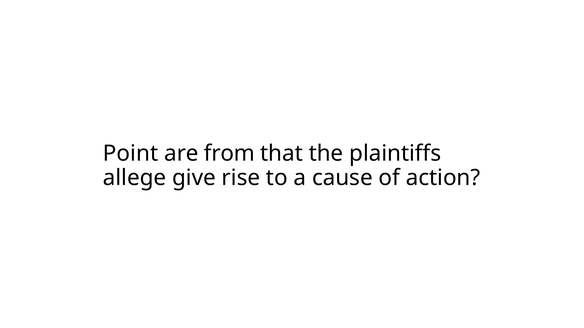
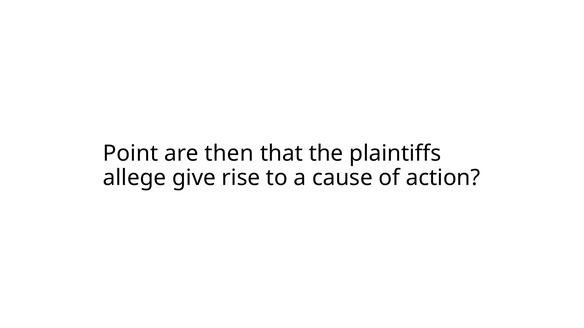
from: from -> then
